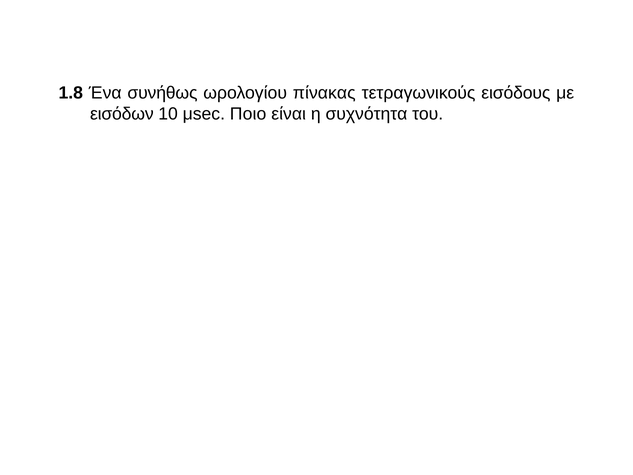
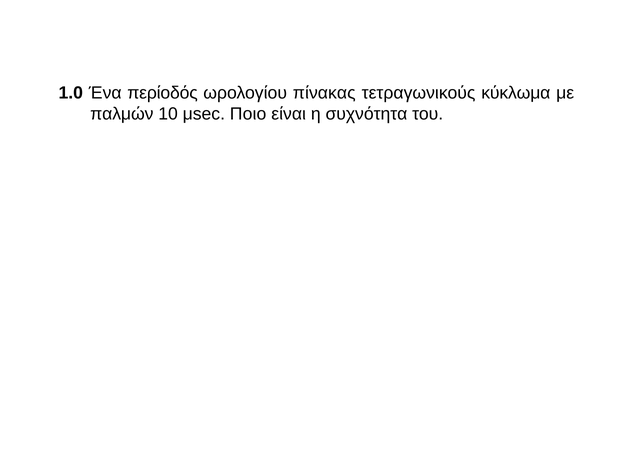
1.8: 1.8 -> 1.0
συνήθως: συνήθως -> περίοδός
εισόδους: εισόδους -> κύκλωμα
εισόδων: εισόδων -> παλμών
